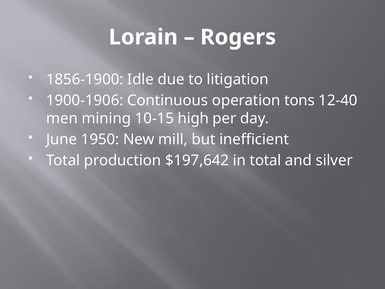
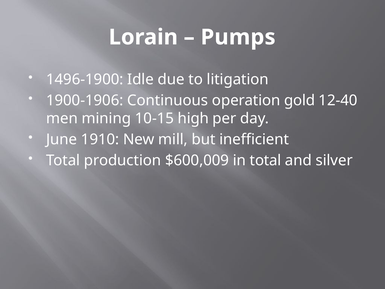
Rogers: Rogers -> Pumps
1856-1900: 1856-1900 -> 1496-1900
tons: tons -> gold
1950: 1950 -> 1910
$197,642: $197,642 -> $600,009
